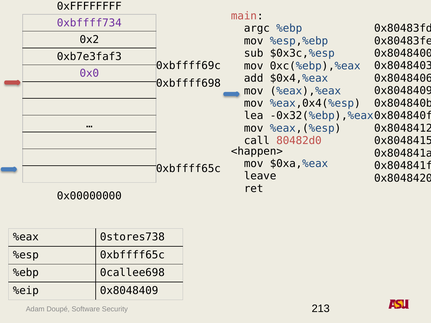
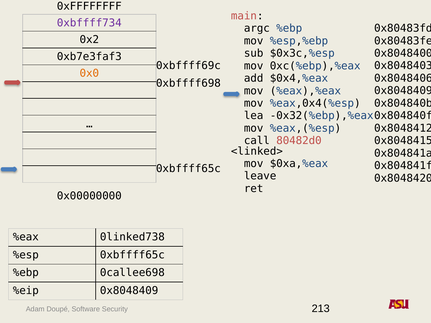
0x0 colour: purple -> orange
<happen>: <happen> -> <linked>
0stores738: 0stores738 -> 0linked738
